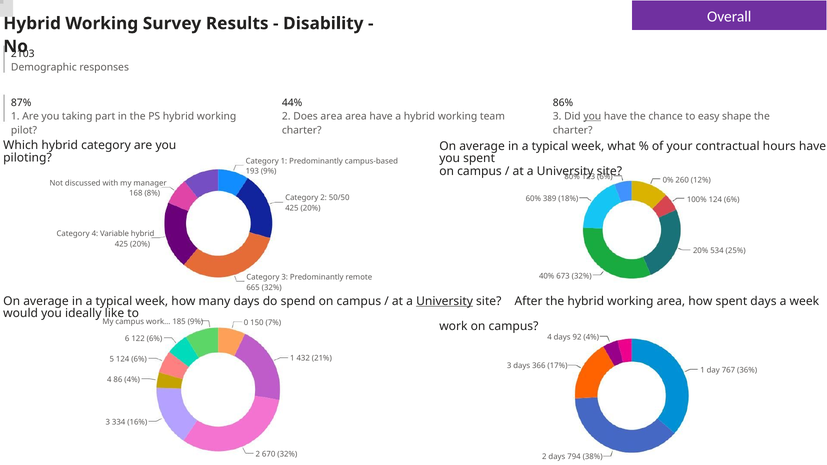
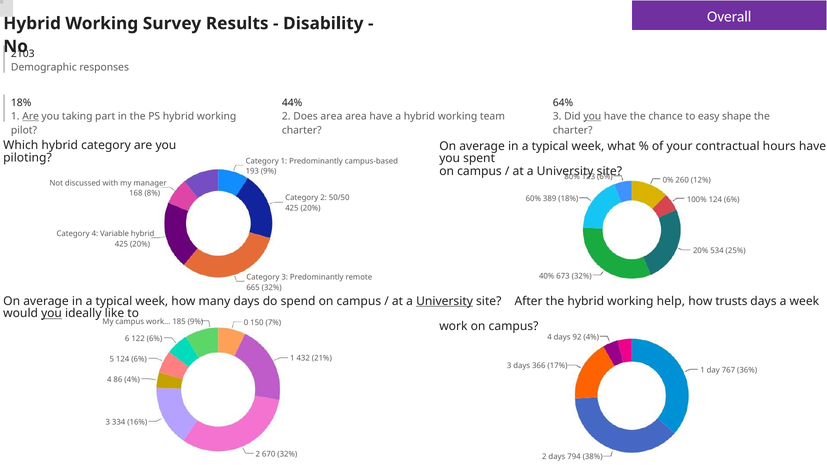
87% at (21, 103): 87% -> 18%
86%: 86% -> 64%
Are at (31, 117) underline: none -> present
working area: area -> help
how spent: spent -> trusts
you at (52, 314) underline: none -> present
